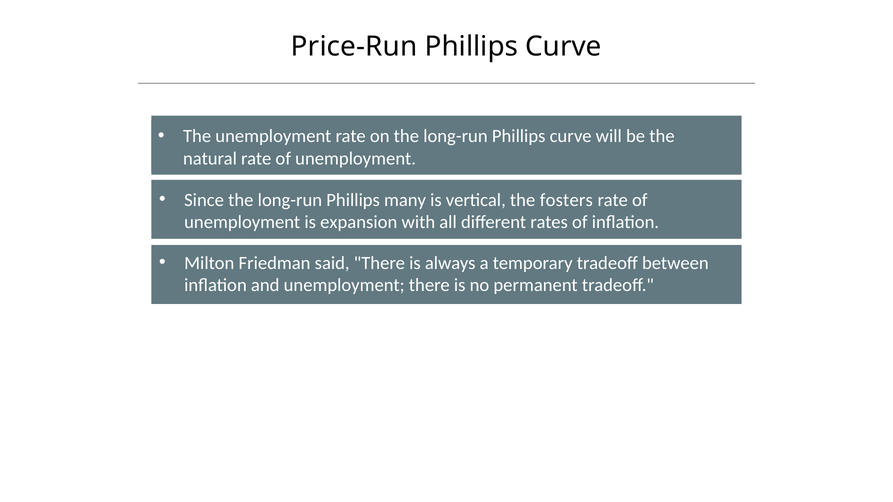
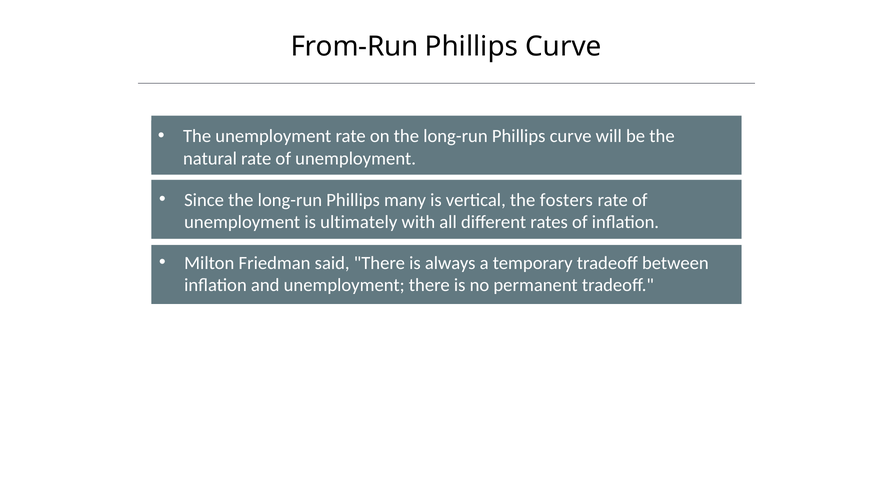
Price-Run: Price-Run -> From-Run
expansion: expansion -> ultimately
